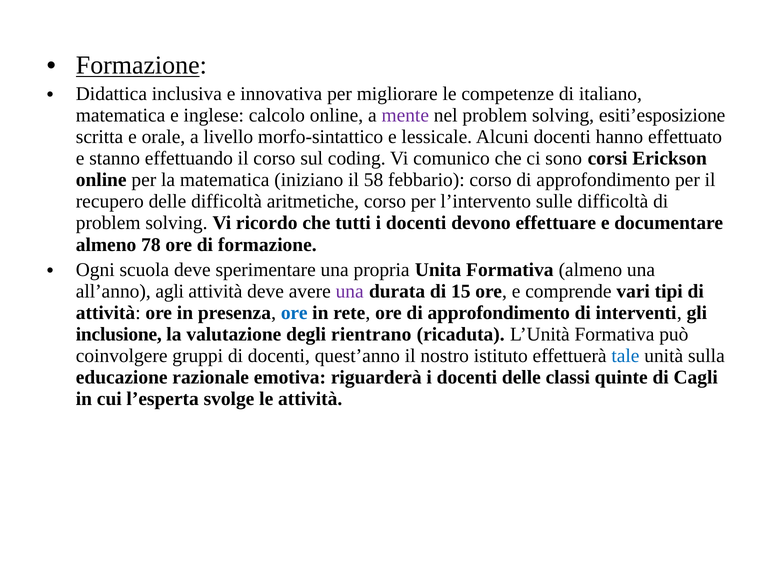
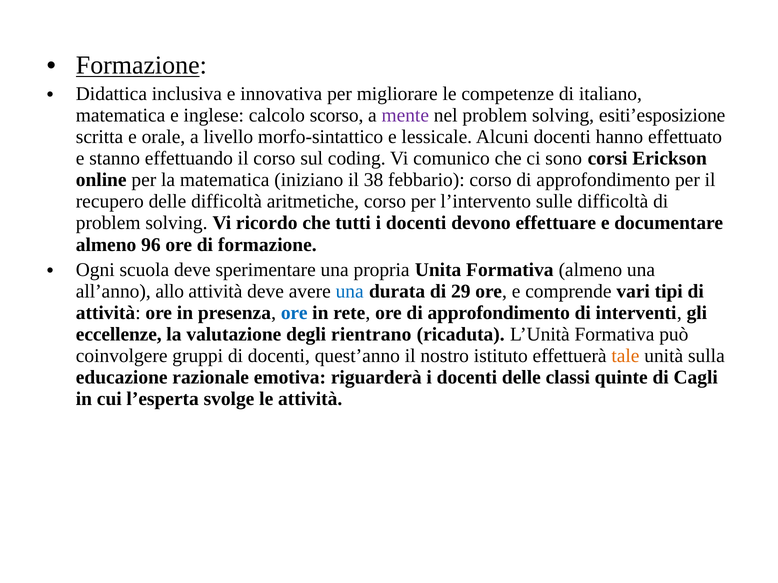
calcolo online: online -> scorso
58: 58 -> 38
78: 78 -> 96
agli: agli -> allo
una at (350, 292) colour: purple -> blue
15: 15 -> 29
inclusione: inclusione -> eccellenze
tale colour: blue -> orange
